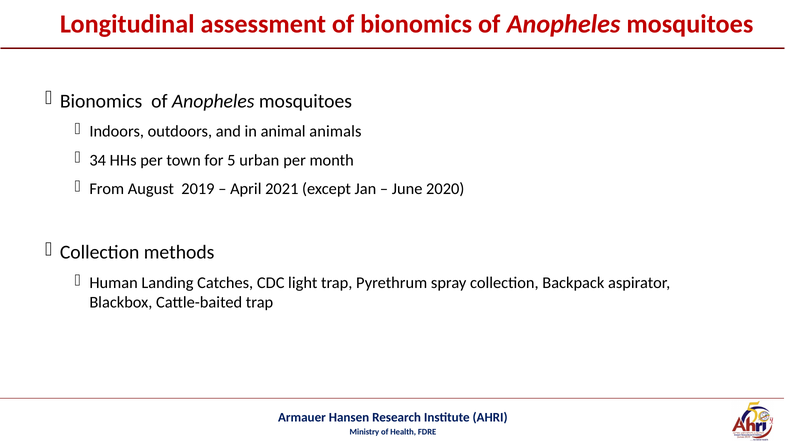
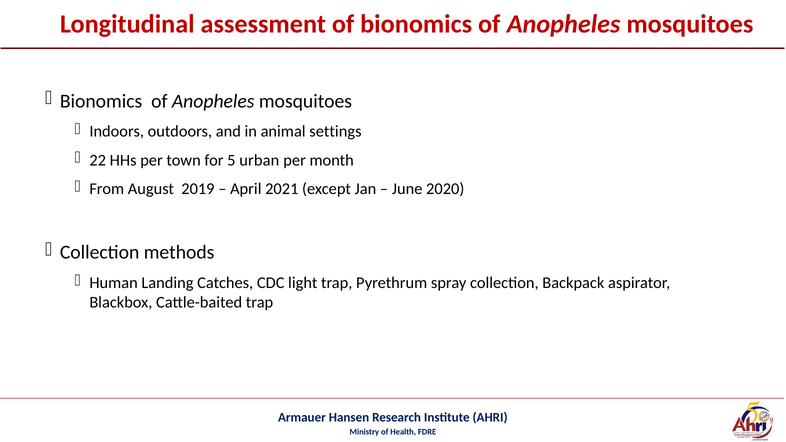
animals: animals -> settings
34: 34 -> 22
